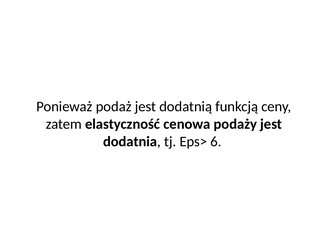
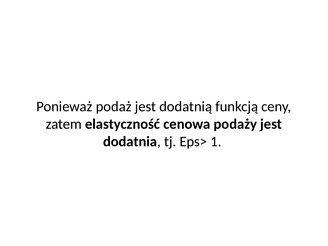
6: 6 -> 1
